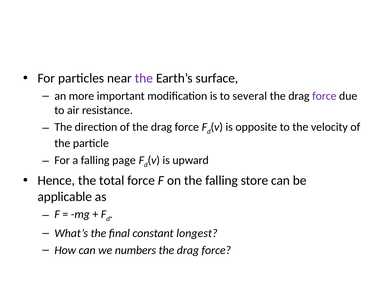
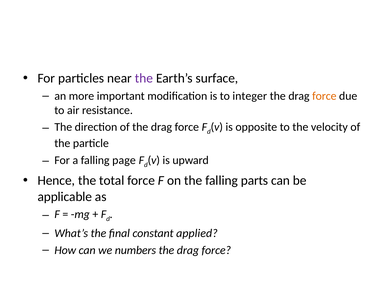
several: several -> integer
force at (324, 96) colour: purple -> orange
store: store -> parts
longest: longest -> applied
